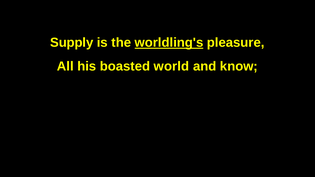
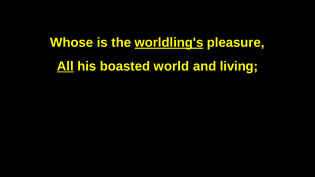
Supply: Supply -> Whose
All underline: none -> present
know: know -> living
